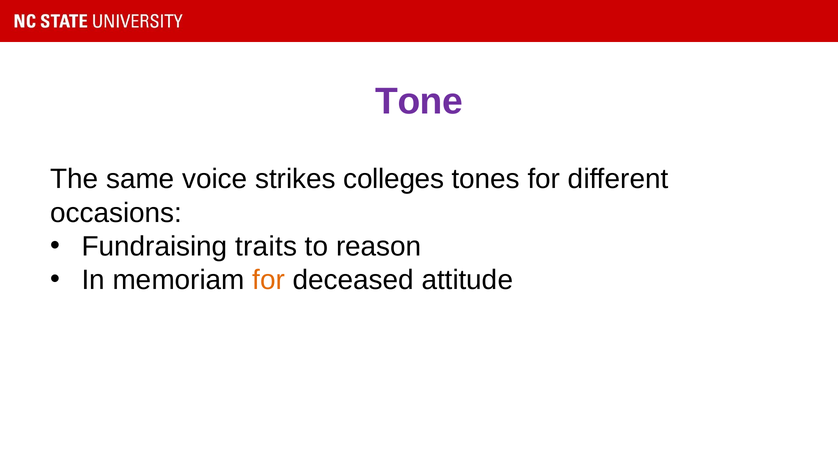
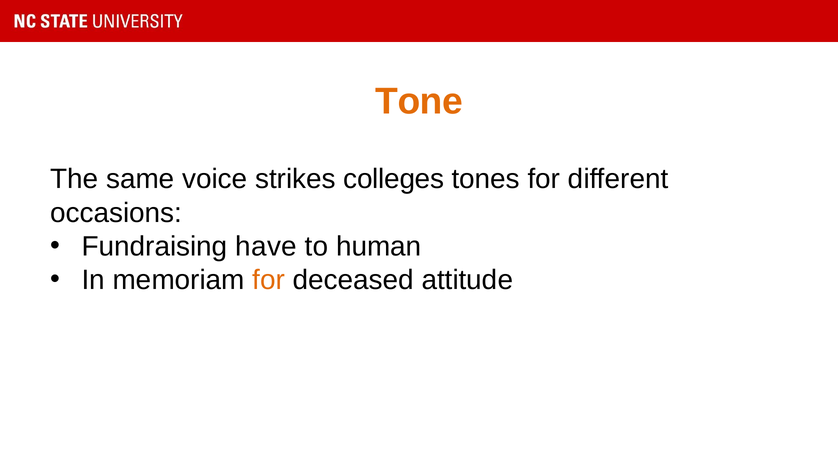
Tone colour: purple -> orange
traits: traits -> have
reason: reason -> human
